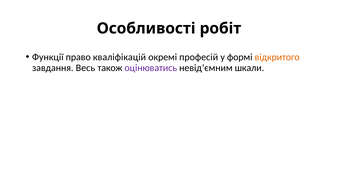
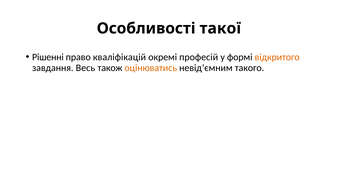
робіт: робіт -> такої
Функції: Функції -> Рішенні
оцінюватись colour: purple -> orange
шкали: шкали -> такого
